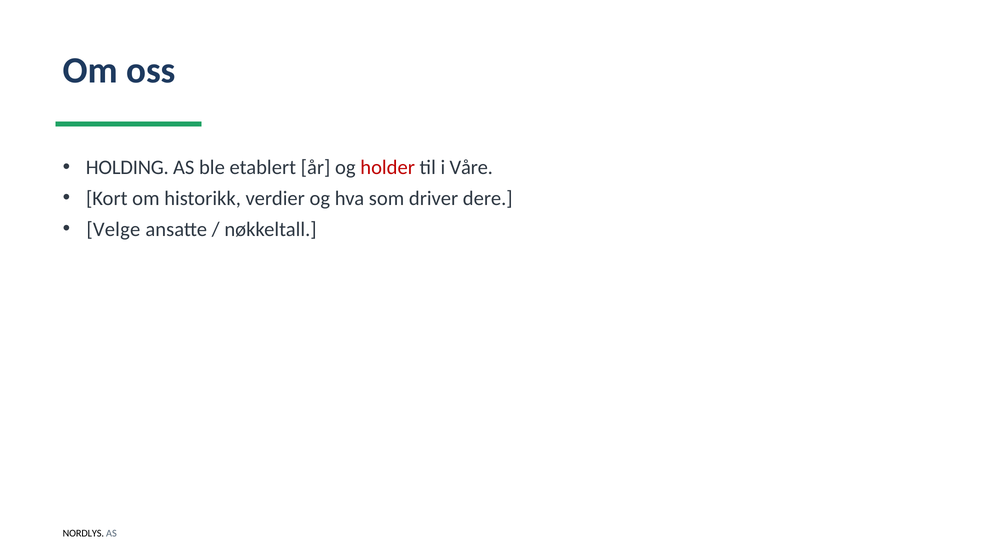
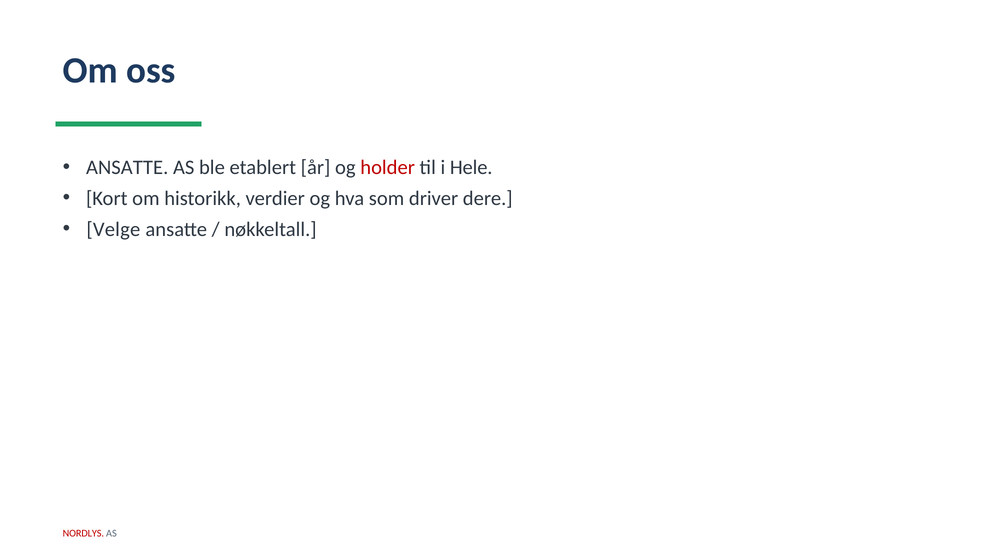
HOLDING at (127, 167): HOLDING -> ANSATTE
Våre: Våre -> Hele
NORDLYS colour: black -> red
